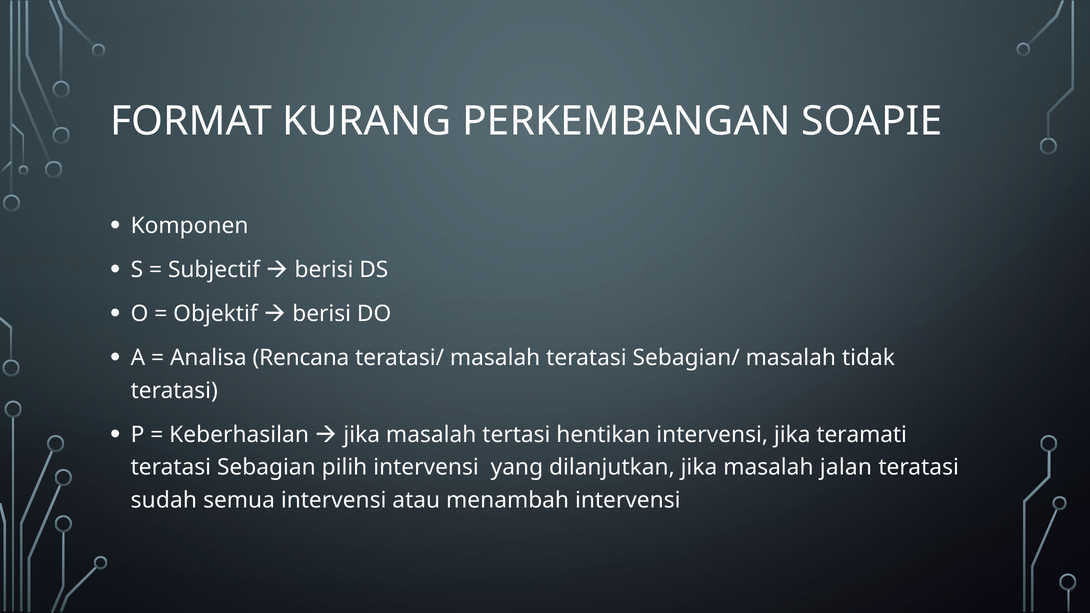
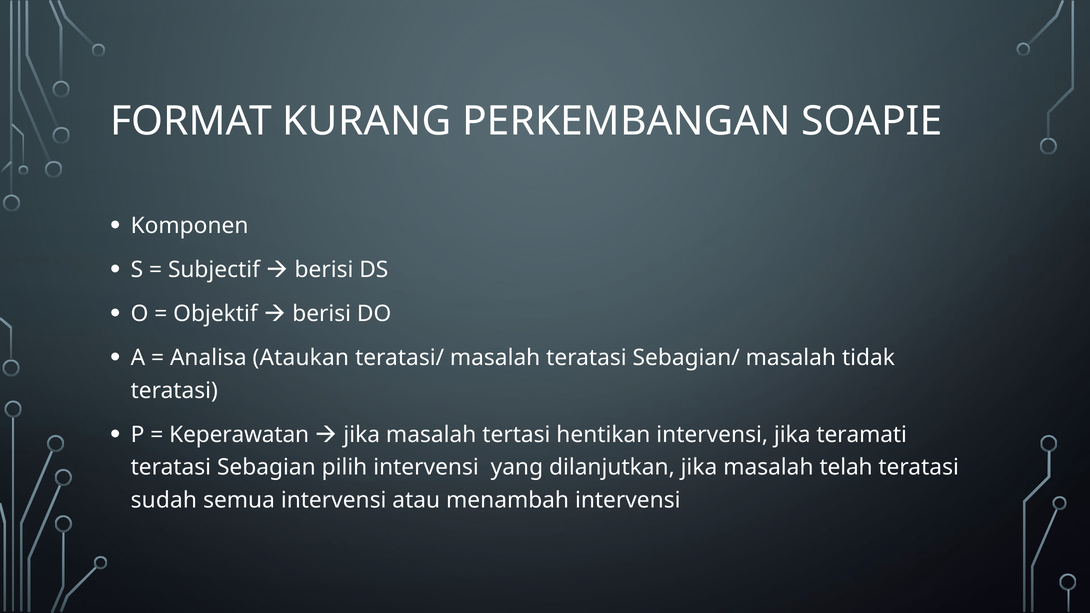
Rencana: Rencana -> Ataukan
Keberhasilan: Keberhasilan -> Keperawatan
jalan: jalan -> telah
